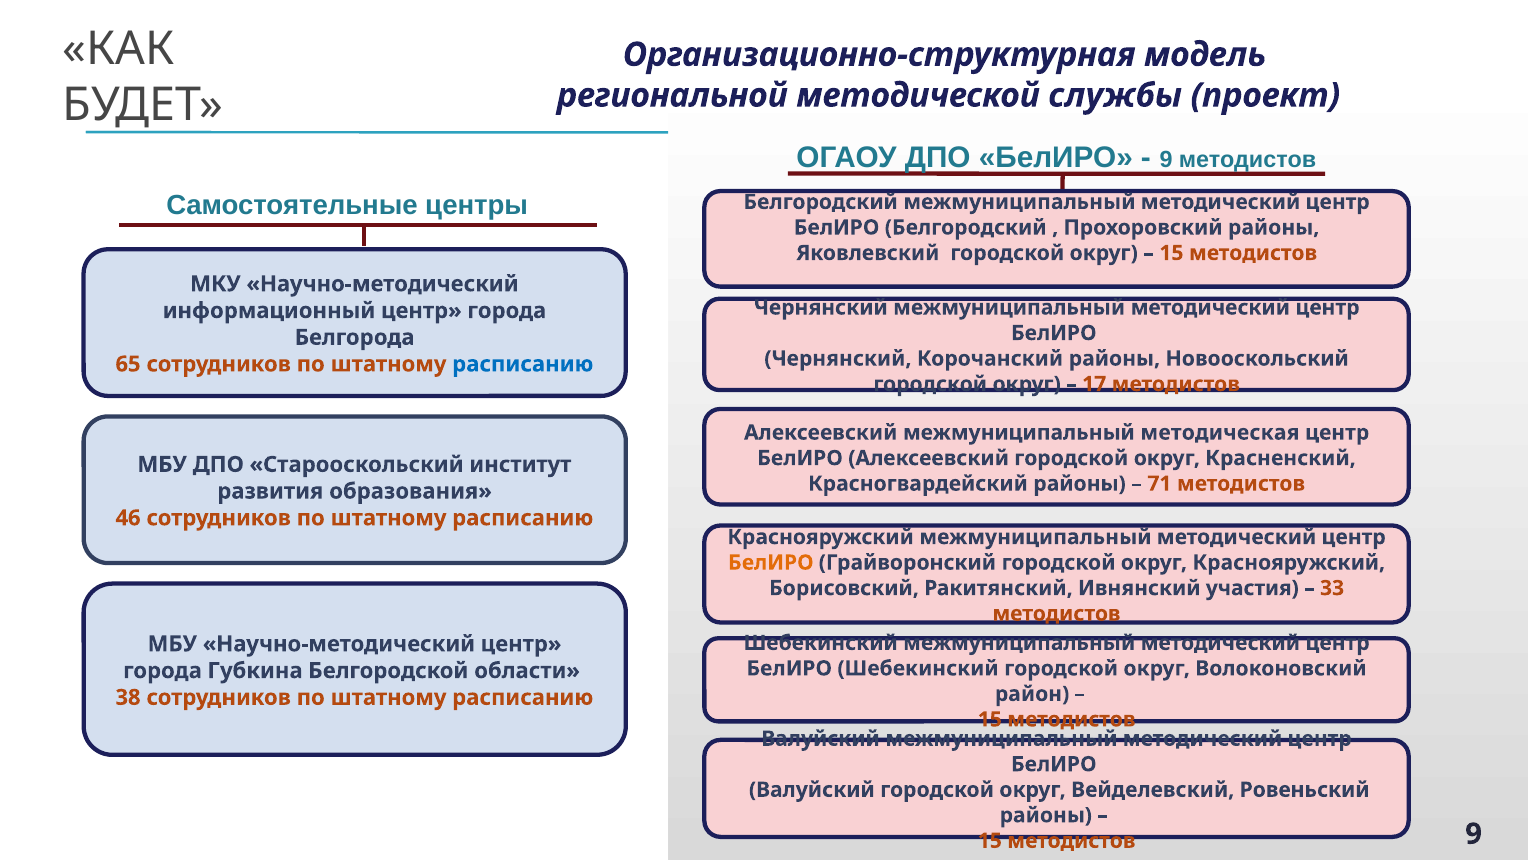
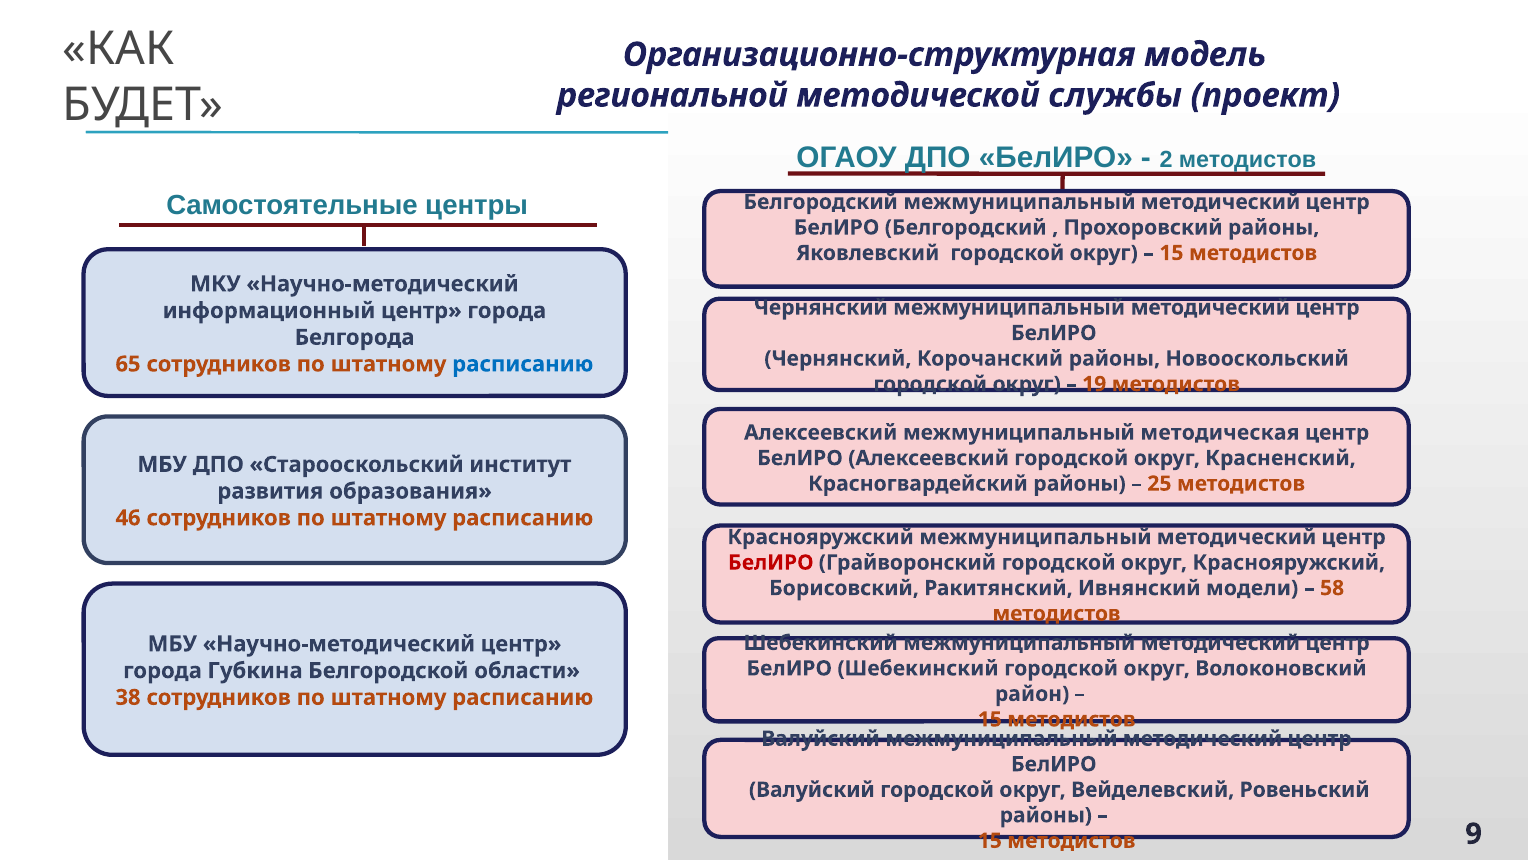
9 at (1166, 160): 9 -> 2
17: 17 -> 19
71: 71 -> 25
БелИРО at (771, 562) colour: orange -> red
участия: участия -> модели
33: 33 -> 58
